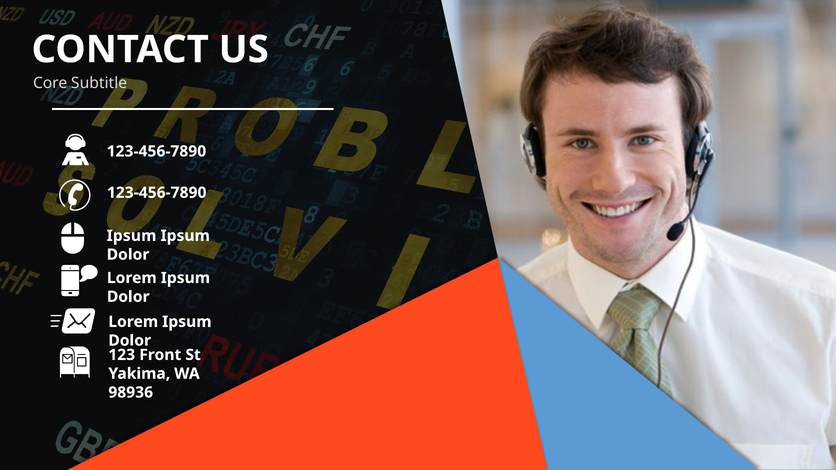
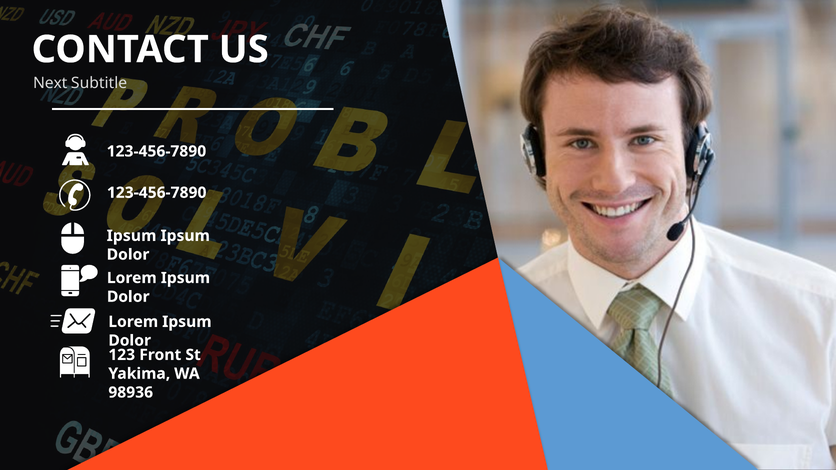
Core: Core -> Next
